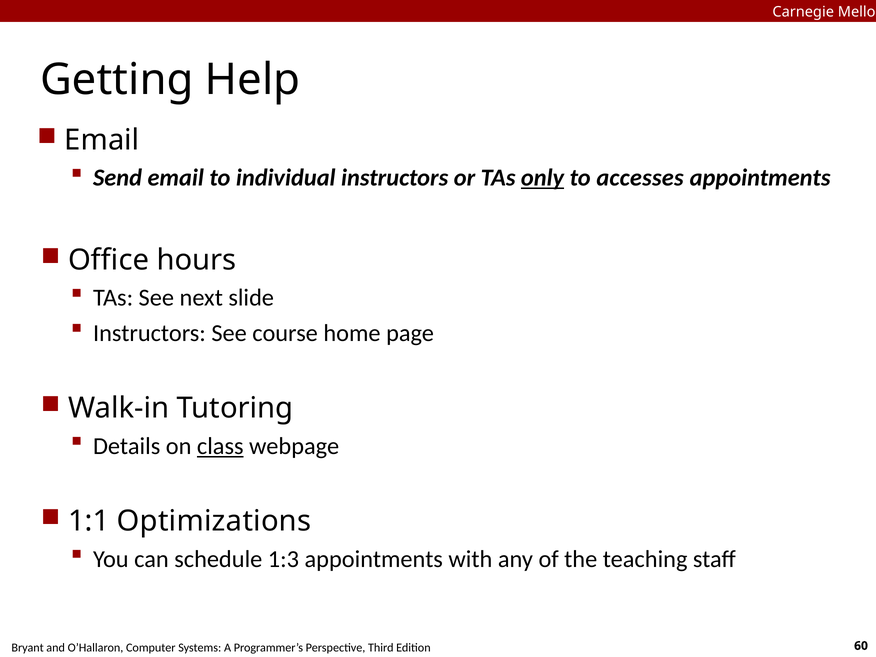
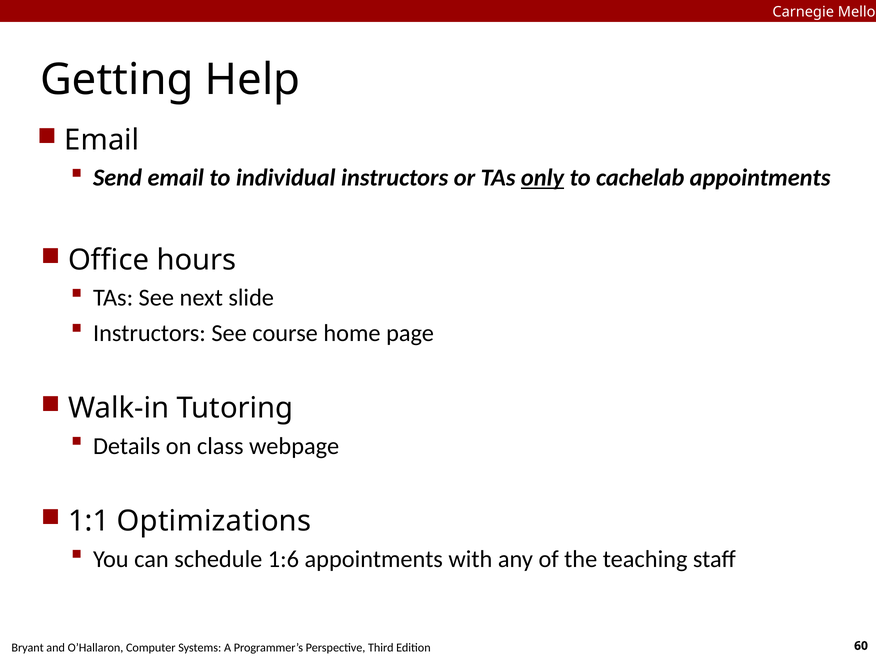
accesses: accesses -> cachelab
class underline: present -> none
1:3: 1:3 -> 1:6
